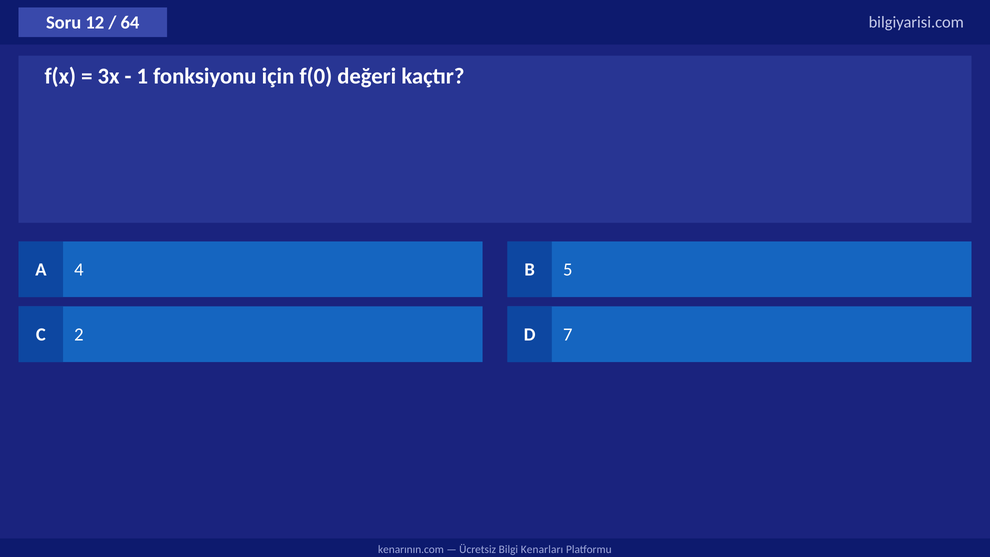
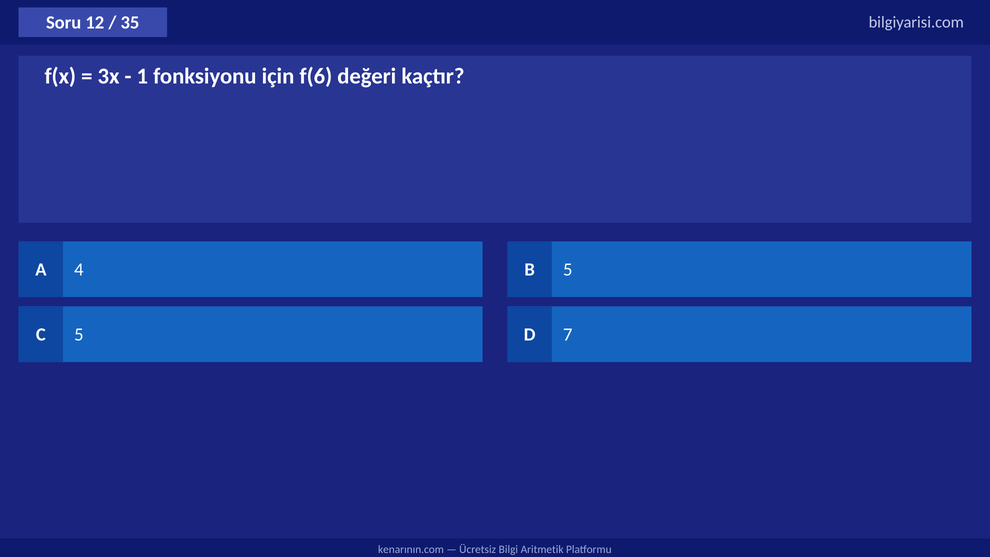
64: 64 -> 35
f(0: f(0 -> f(6
C 2: 2 -> 5
Kenarları: Kenarları -> Aritmetik
